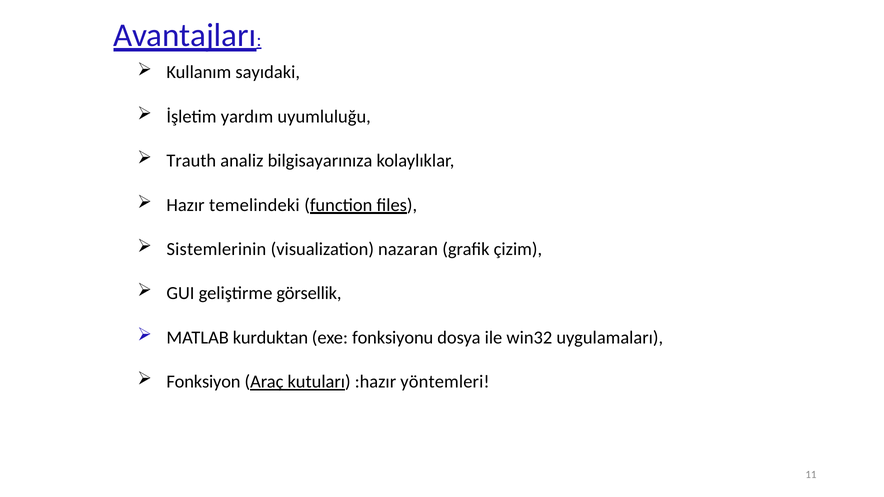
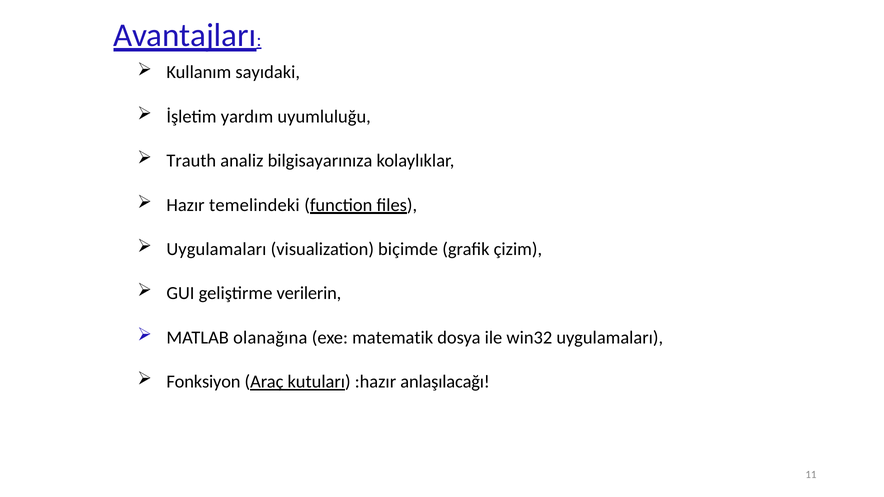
Sistemlerinin at (216, 249): Sistemlerinin -> Uygulamaları
nazaran: nazaran -> biçimde
görsellik: görsellik -> verilerin
kurduktan: kurduktan -> olanağına
fonksiyonu: fonksiyonu -> matematik
yöntemleri: yöntemleri -> anlaşılacağı
